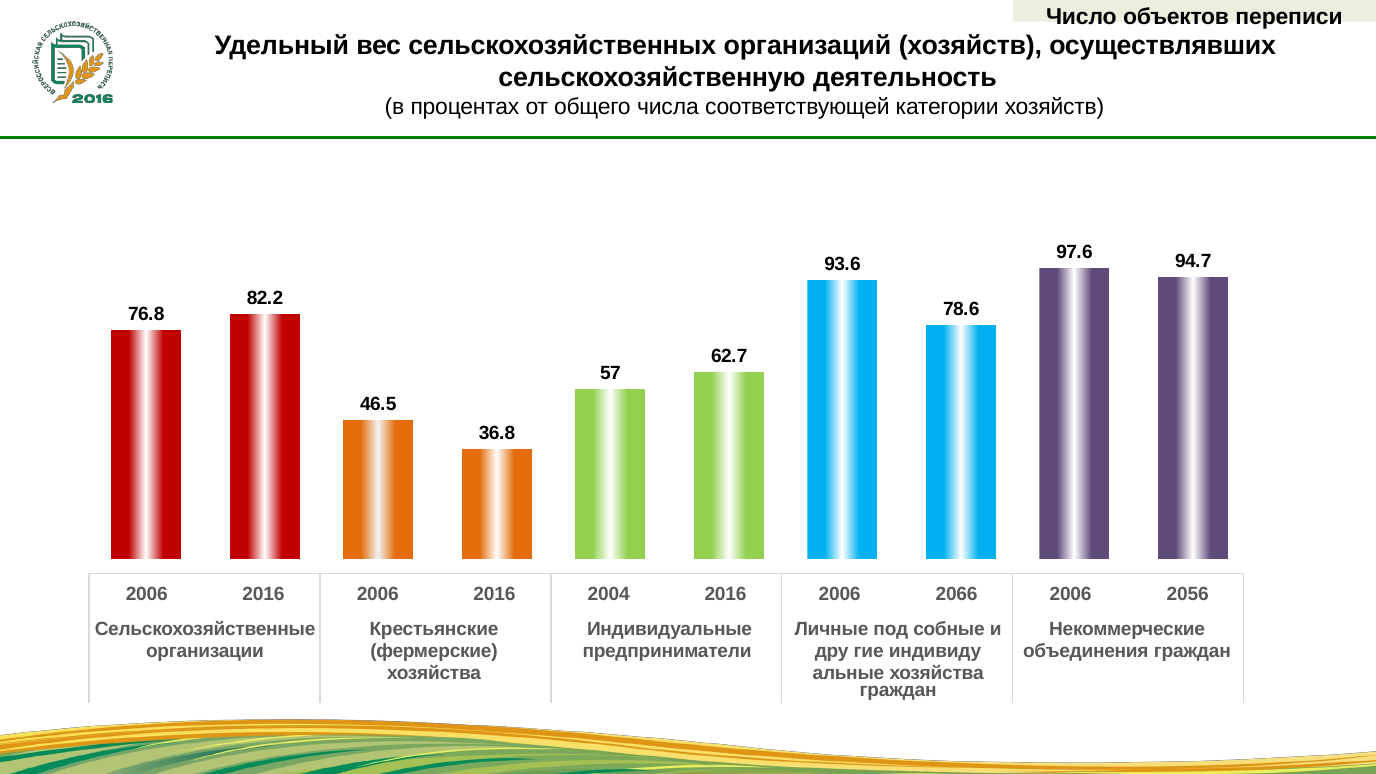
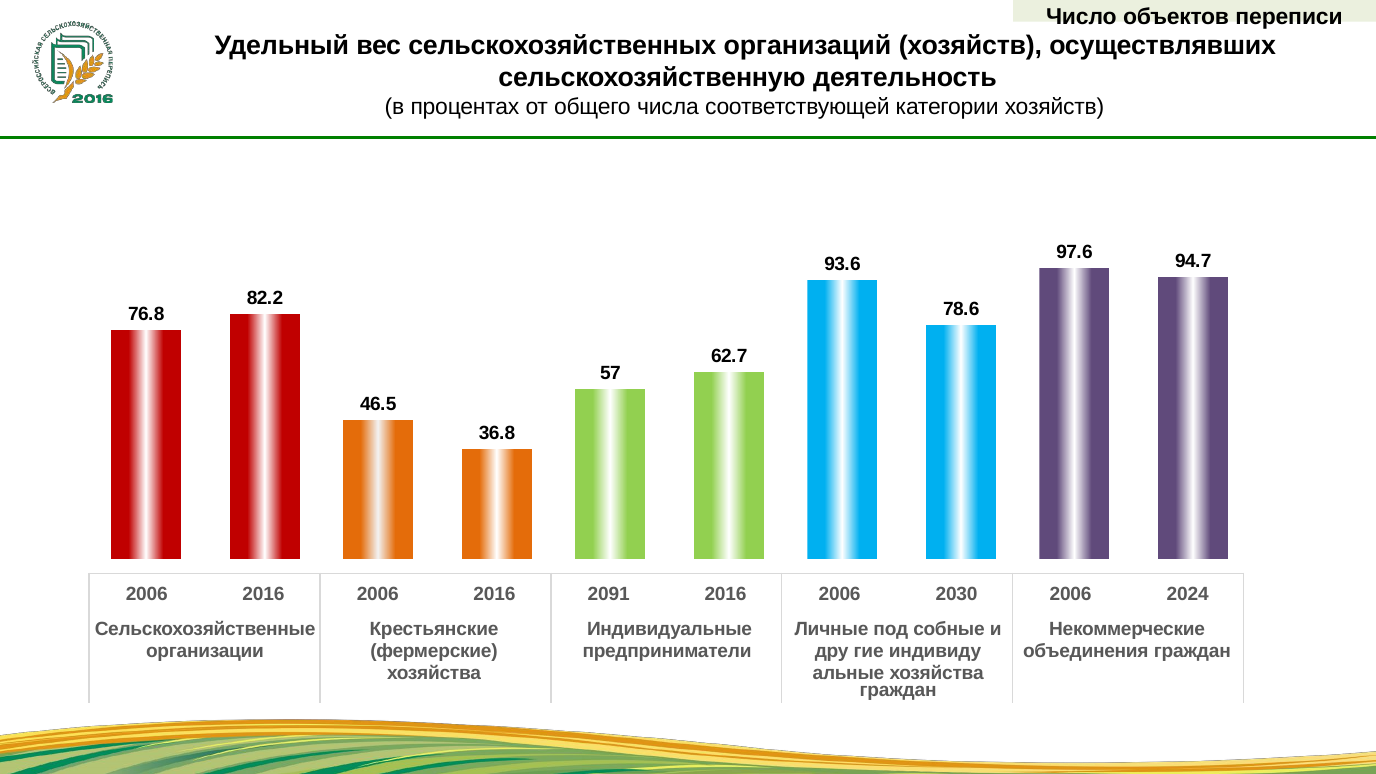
2004: 2004 -> 2091
2066: 2066 -> 2030
2056: 2056 -> 2024
